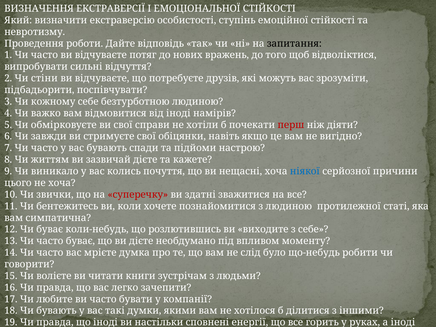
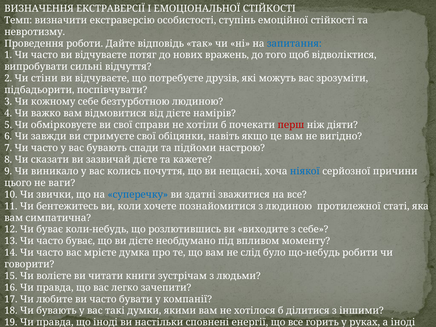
Який: Який -> Темп
запитання colour: black -> blue
від іноді: іноді -> дієте
життям: життям -> сказати
не хоча: хоча -> ваги
суперечку colour: red -> blue
